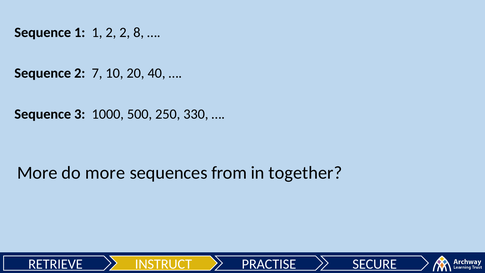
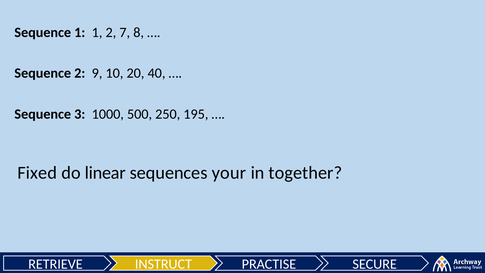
2 2: 2 -> 7
7: 7 -> 9
330: 330 -> 195
More at (37, 173): More -> Fixed
do more: more -> linear
from: from -> your
